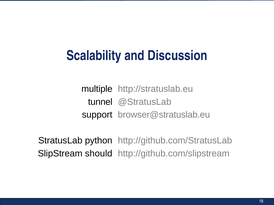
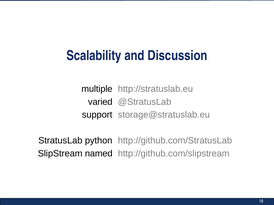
tunnel: tunnel -> varied
browser@stratuslab.eu: browser@stratuslab.eu -> storage@stratuslab.eu
should: should -> named
